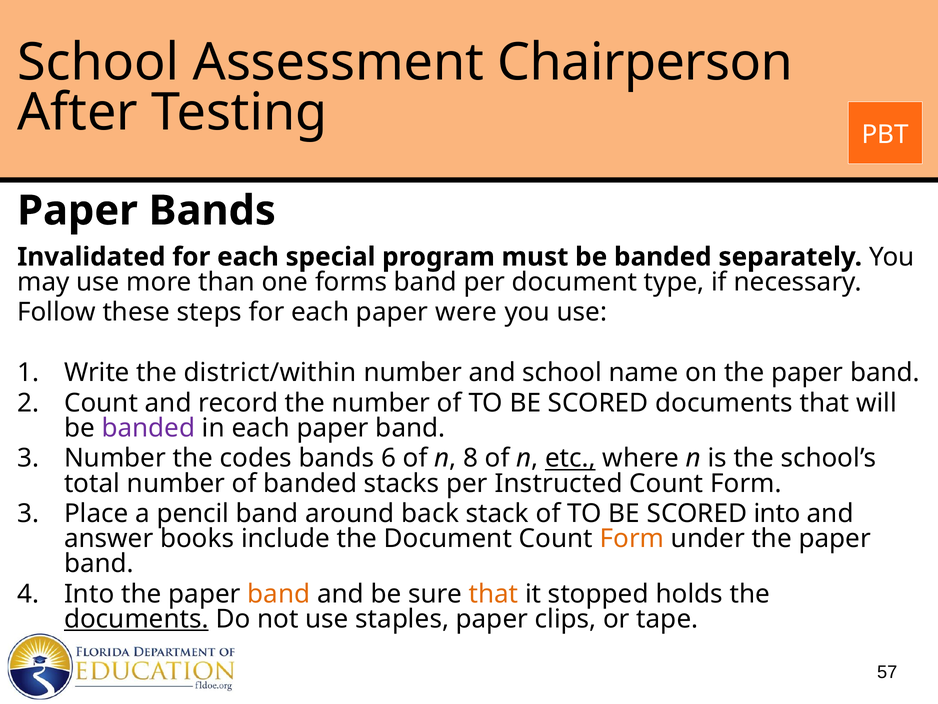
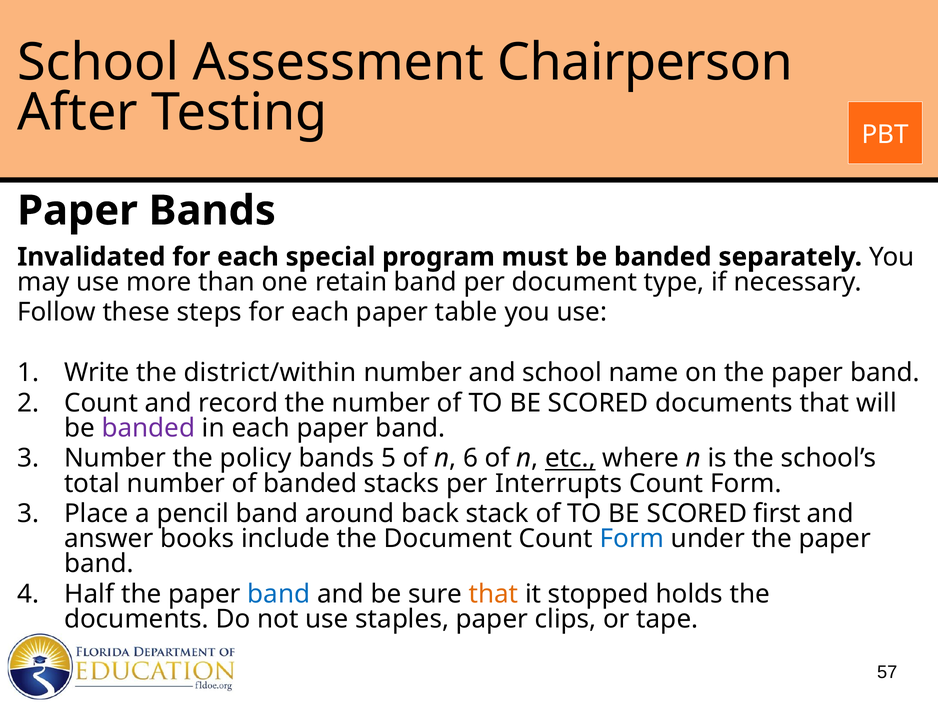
forms: forms -> retain
were: were -> table
codes: codes -> policy
6: 6 -> 5
8: 8 -> 6
Instructed: Instructed -> Interrupts
SCORED into: into -> first
Form at (632, 538) colour: orange -> blue
Into at (89, 594): Into -> Half
band at (279, 594) colour: orange -> blue
documents at (136, 619) underline: present -> none
